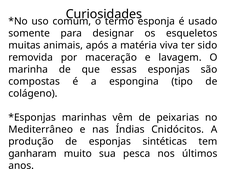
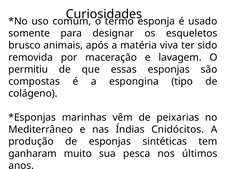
muitas: muitas -> brusco
marinha: marinha -> permitiu
